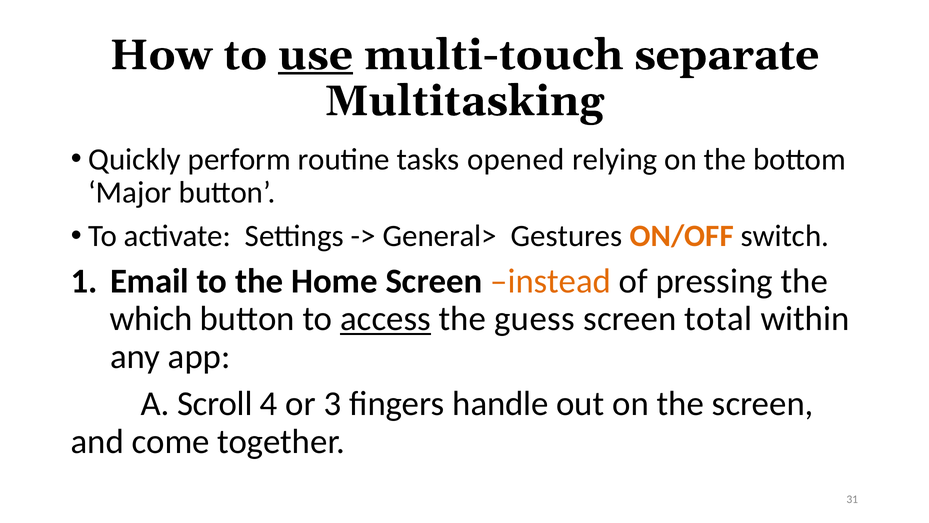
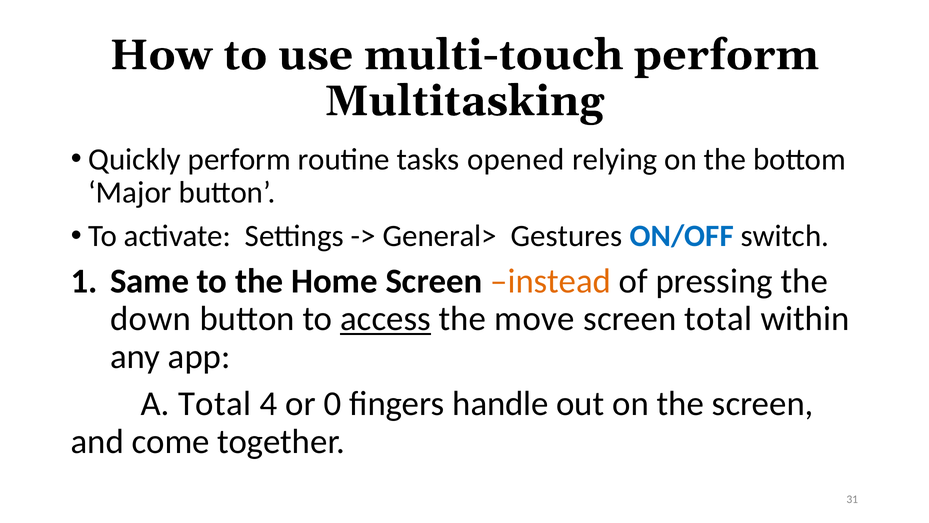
use underline: present -> none
multi-touch separate: separate -> perform
ON/OFF colour: orange -> blue
Email: Email -> Same
which: which -> down
guess: guess -> move
A Scroll: Scroll -> Total
3: 3 -> 0
